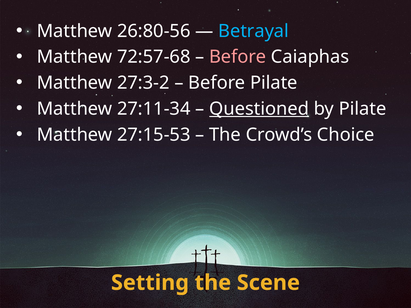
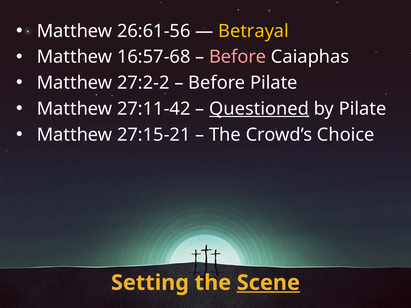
26:80-56: 26:80-56 -> 26:61-56
Betrayal colour: light blue -> yellow
72:57-68: 72:57-68 -> 16:57-68
27:3-2: 27:3-2 -> 27:2-2
27:11-34: 27:11-34 -> 27:11-42
27:15-53: 27:15-53 -> 27:15-21
Scene underline: none -> present
